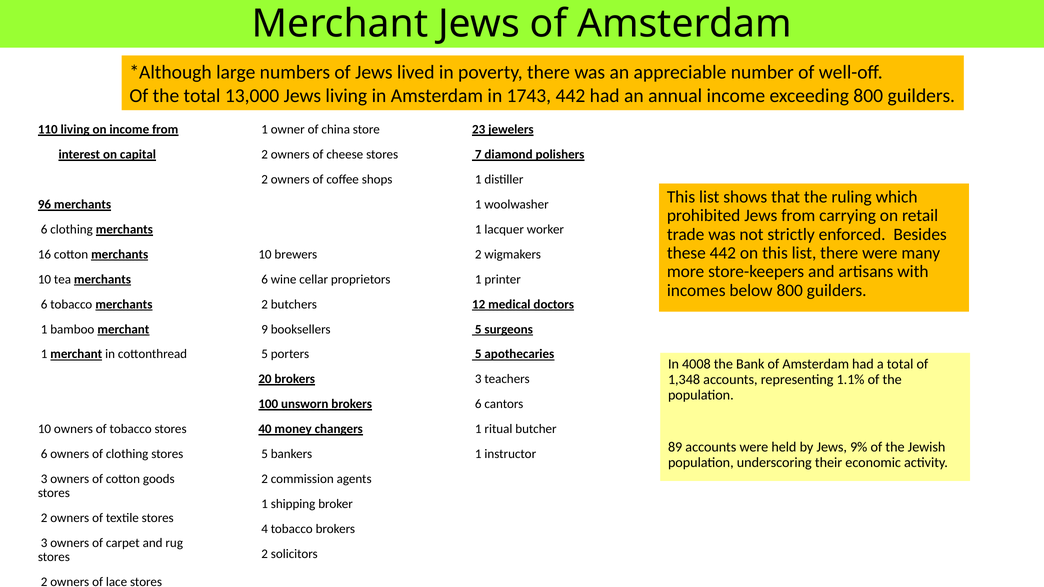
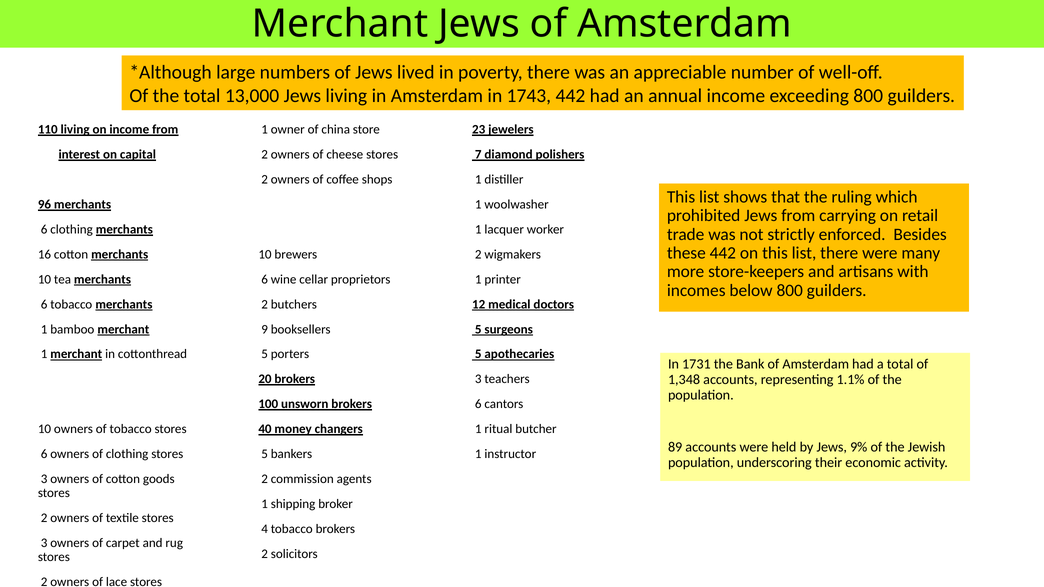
4008: 4008 -> 1731
